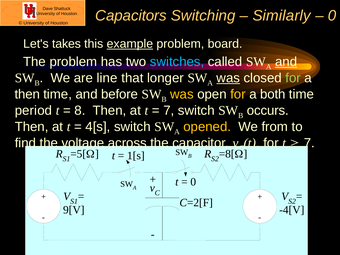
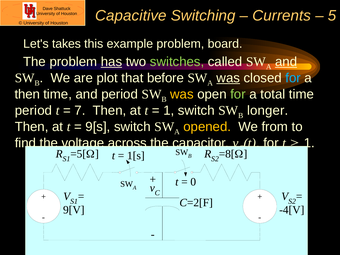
Capacitors: Capacitors -> Capacitive
Similarly: Similarly -> Currents
0 at (332, 16): 0 -> 5
example underline: present -> none
has underline: none -> present
switches colour: light blue -> light green
line: line -> plot
longer: longer -> before
for at (293, 78) colour: light green -> light blue
and before: before -> period
for at (238, 94) colour: yellow -> light green
both: both -> total
8: 8 -> 7
7 at (169, 110): 7 -> 1
occurs: occurs -> longer
4[s: 4[s -> 9[s
7 at (309, 143): 7 -> 1
